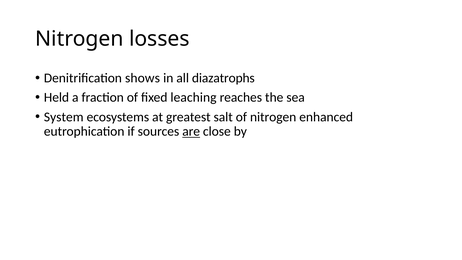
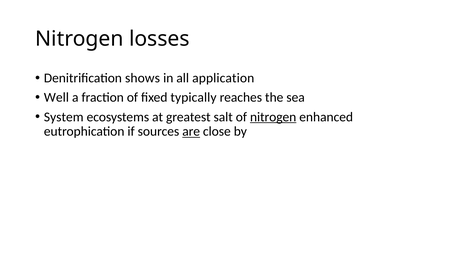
diazatrophs: diazatrophs -> application
Held: Held -> Well
leaching: leaching -> typically
nitrogen at (273, 117) underline: none -> present
